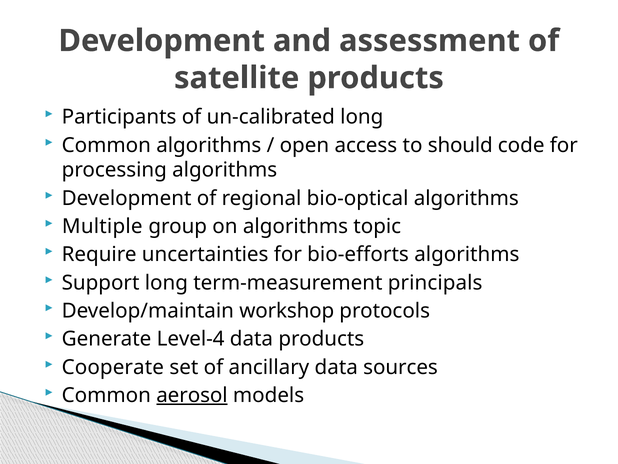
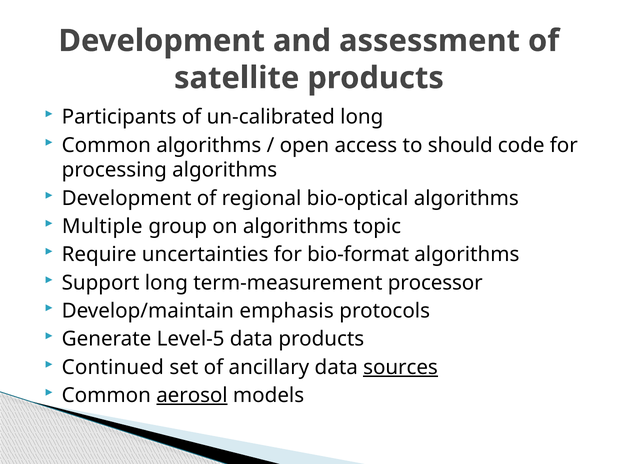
bio-efforts: bio-efforts -> bio-format
principals: principals -> processor
workshop: workshop -> emphasis
Level-4: Level-4 -> Level-5
Cooperate: Cooperate -> Continued
sources underline: none -> present
